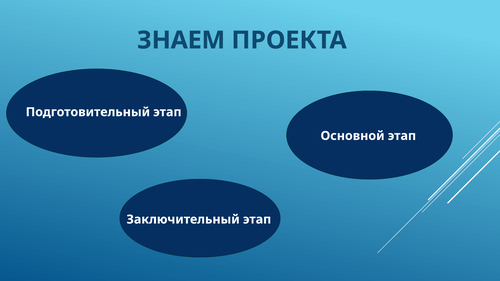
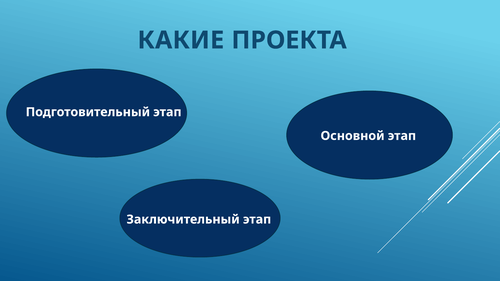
ЗНАЕМ: ЗНАЕМ -> КАКИЕ
